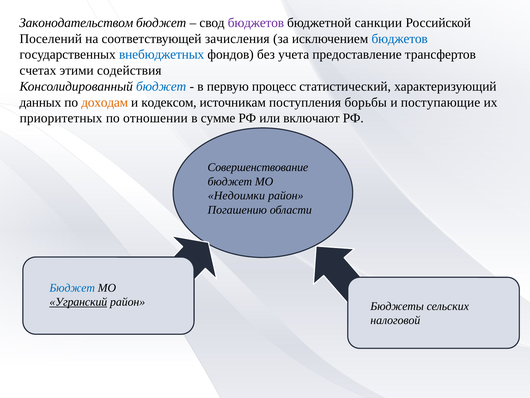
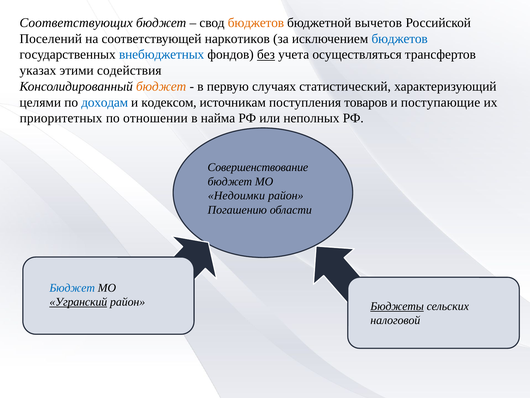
Законодательством: Законодательством -> Соответствующих
бюджетов at (256, 23) colour: purple -> orange
санкции: санкции -> вычетов
зачисления: зачисления -> наркотиков
без underline: none -> present
предоставление: предоставление -> осуществляться
счетах: счетах -> указах
бюджет at (161, 86) colour: blue -> orange
процесс: процесс -> случаях
данных: данных -> целями
доходам colour: orange -> blue
борьбы: борьбы -> товаров
сумме: сумме -> найма
включают: включают -> неполных
Бюджеты underline: none -> present
